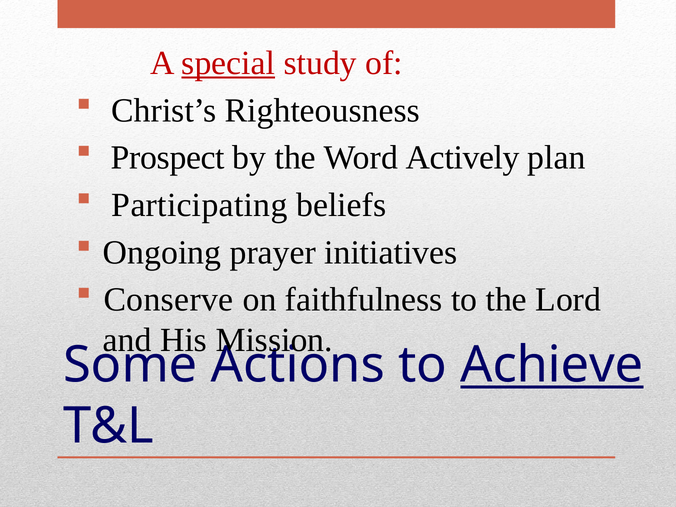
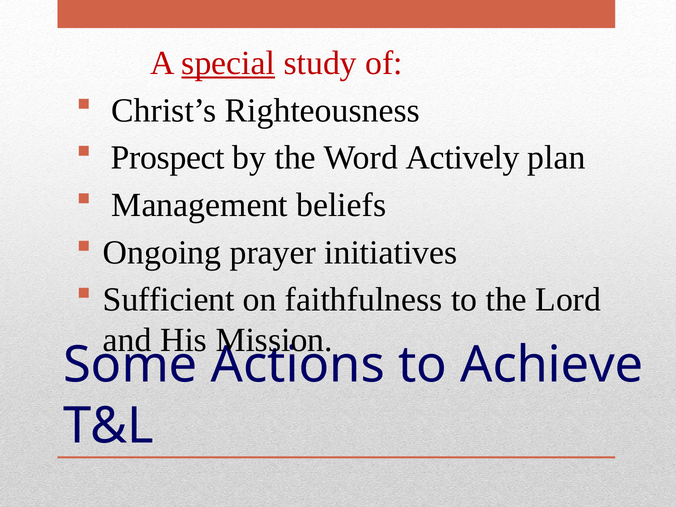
Participating: Participating -> Management
Conserve: Conserve -> Sufficient
Achieve underline: present -> none
